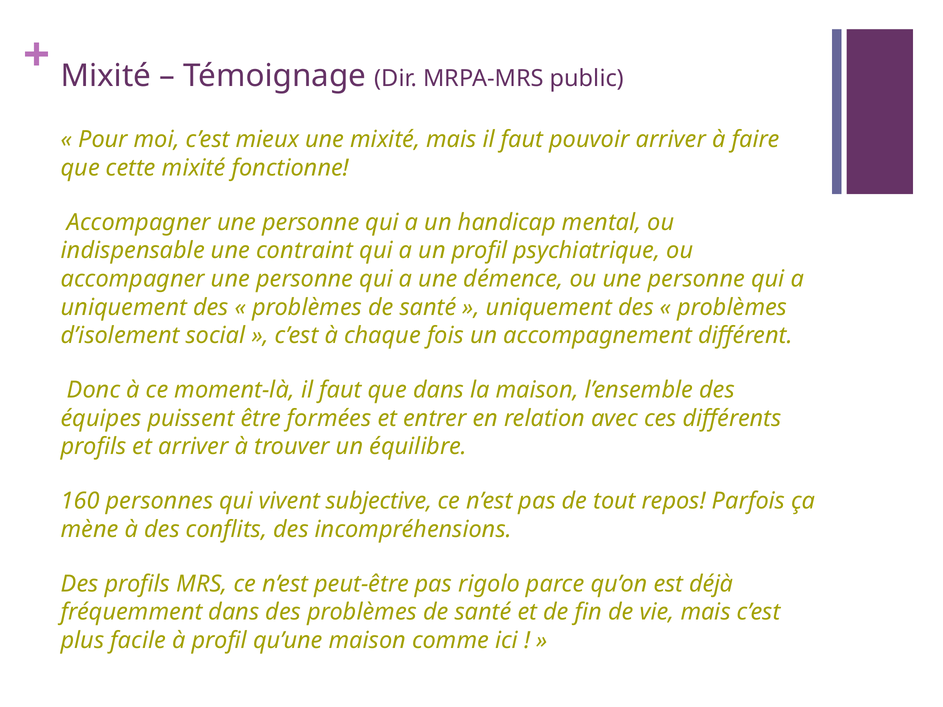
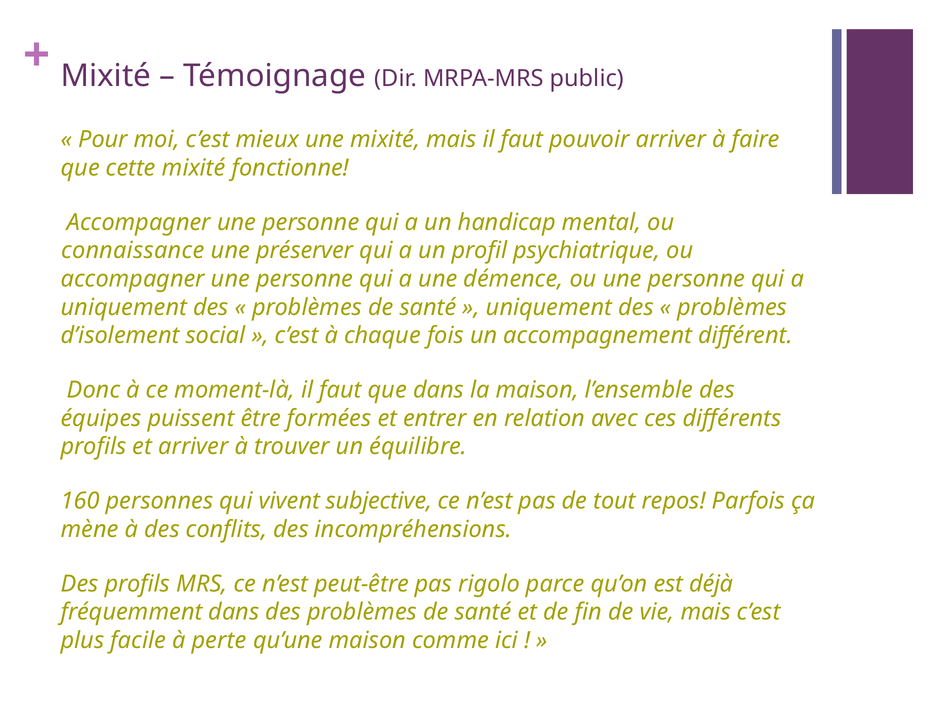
indispensable: indispensable -> connaissance
contraint: contraint -> préserver
à profil: profil -> perte
